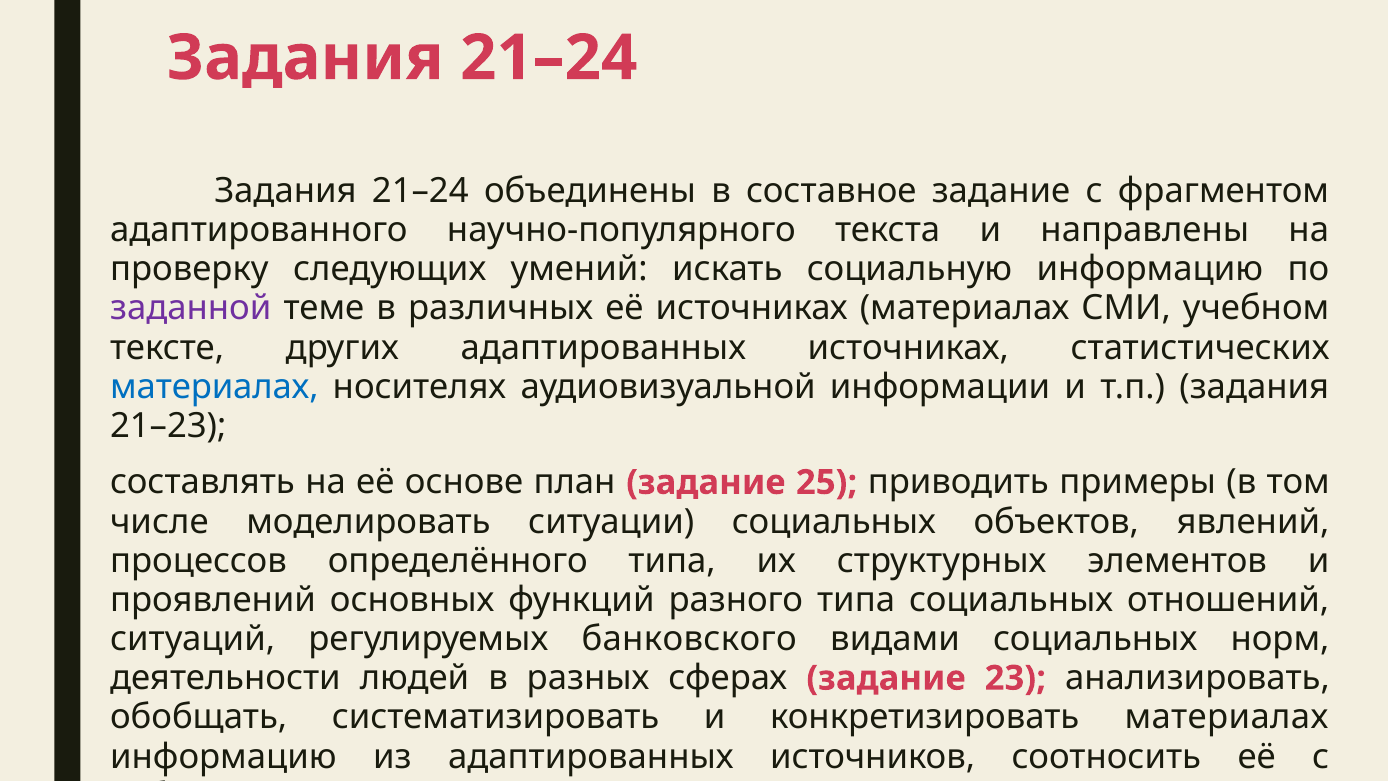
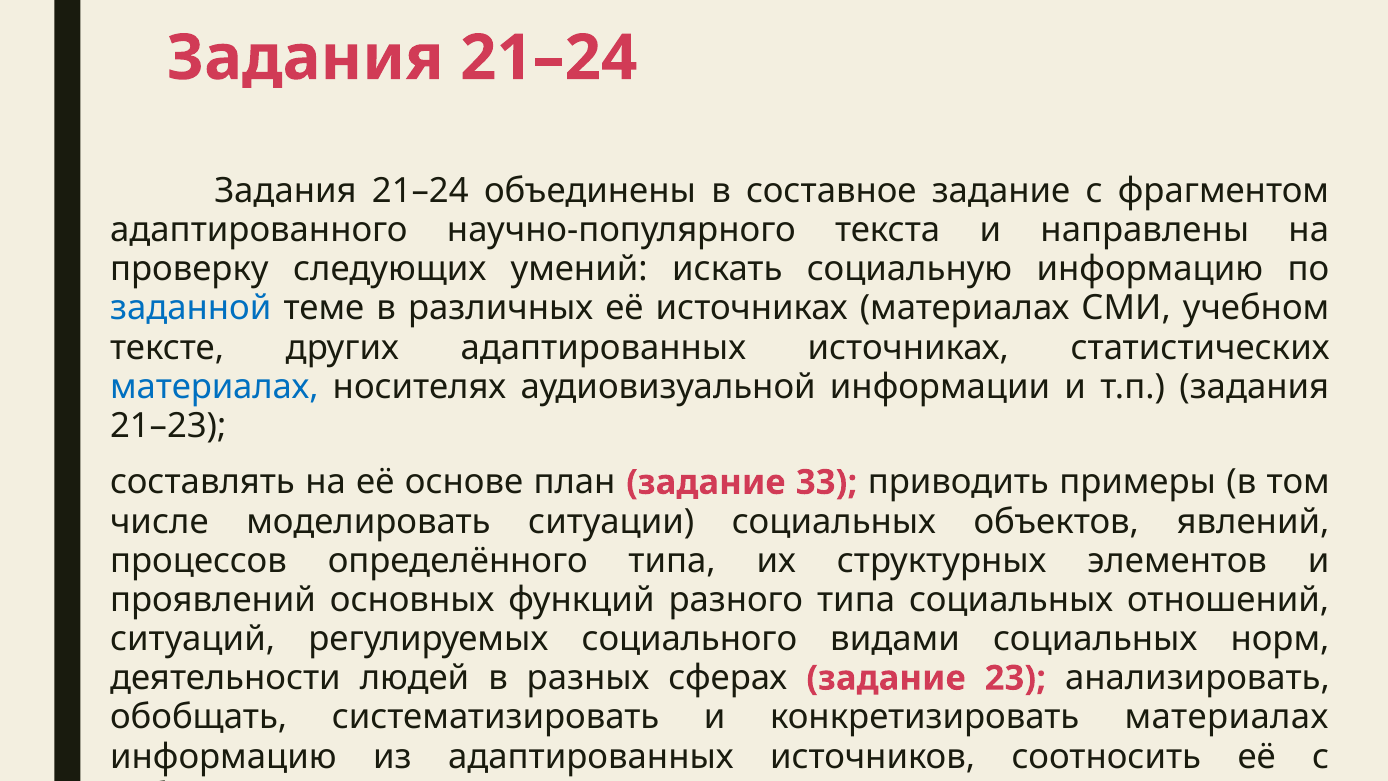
заданной colour: purple -> blue
25: 25 -> 33
банковского: банковского -> социального
